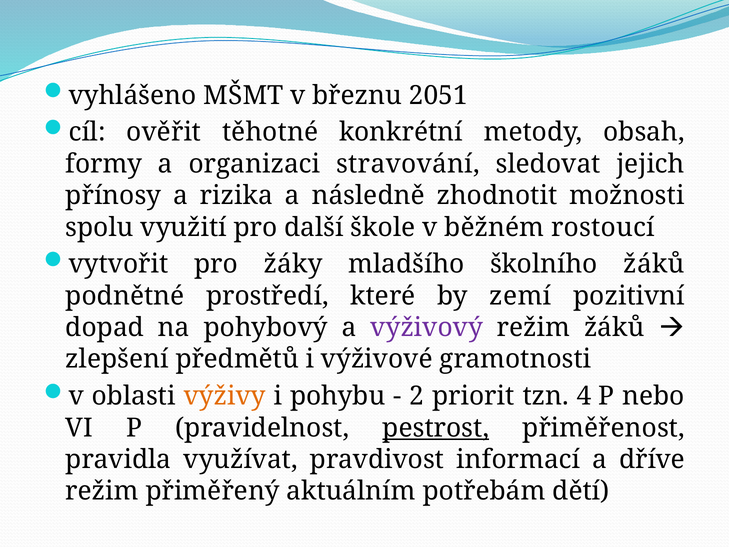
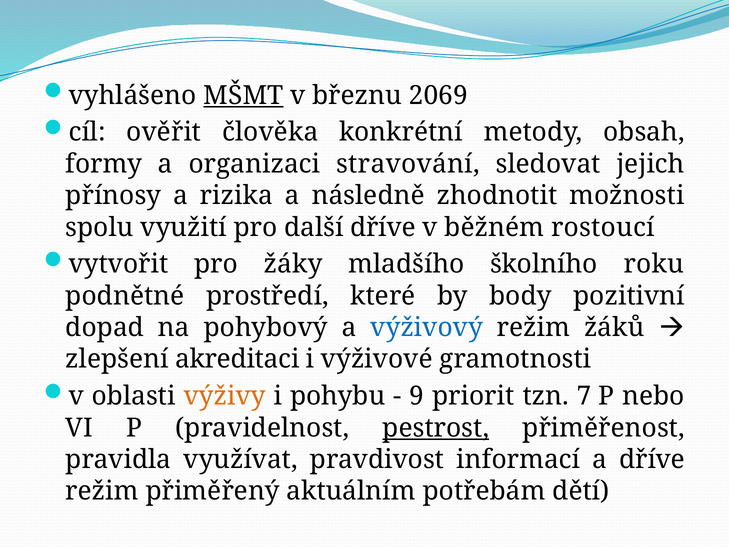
MŠMT underline: none -> present
2051: 2051 -> 2069
těhotné: těhotné -> člověka
další škole: škole -> dříve
školního žáků: žáků -> roku
zemí: zemí -> body
výživový colour: purple -> blue
předmětů: předmětů -> akreditaci
2: 2 -> 9
4: 4 -> 7
